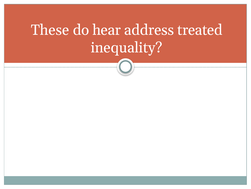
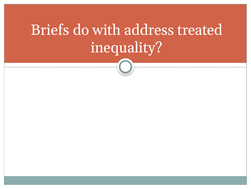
These: These -> Briefs
hear: hear -> with
